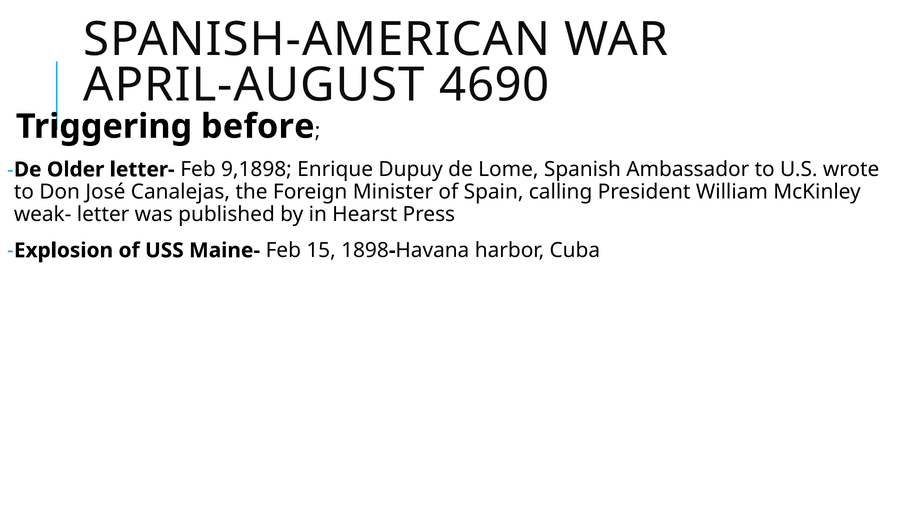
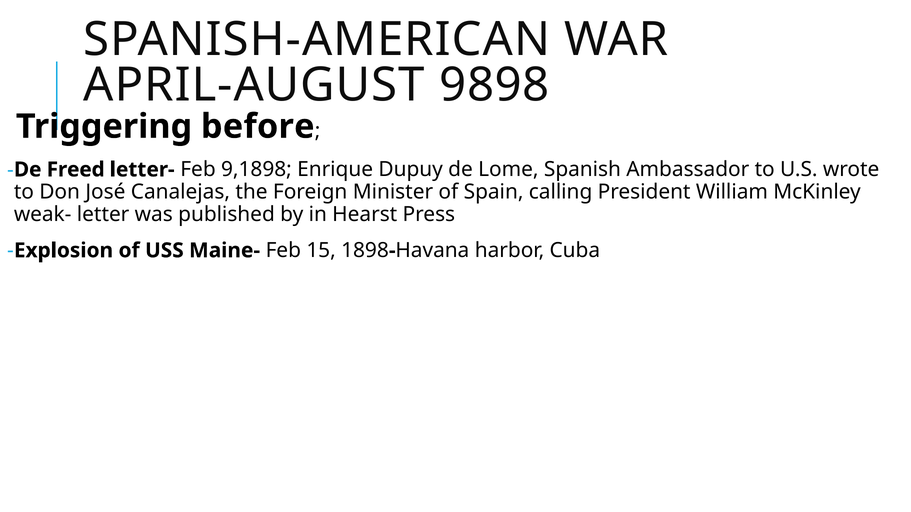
4690: 4690 -> 9898
Older: Older -> Freed
